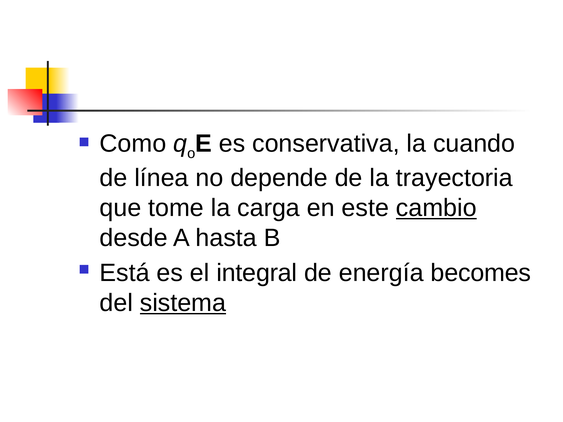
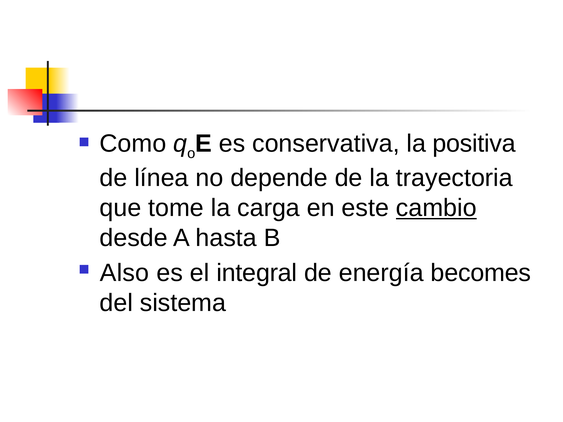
cuando: cuando -> positiva
Está: Está -> Also
sistema underline: present -> none
